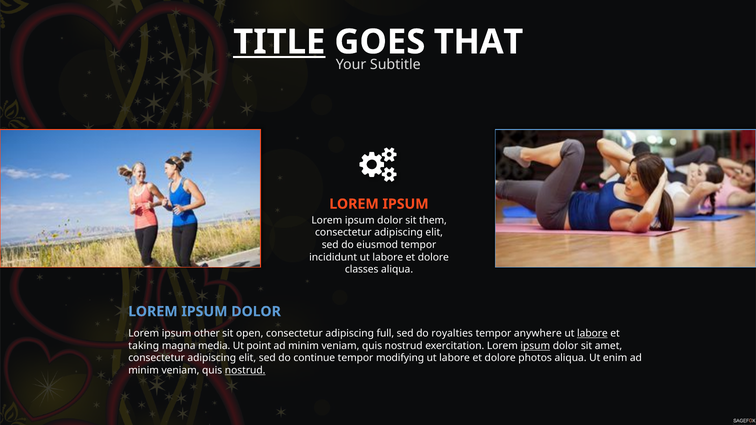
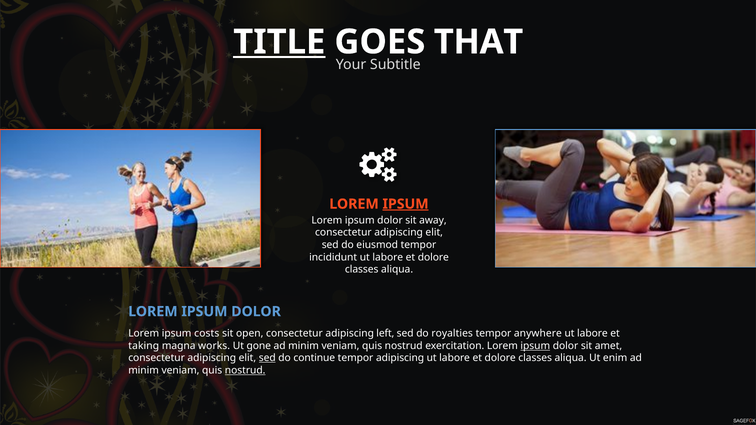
IPSUM at (406, 204) underline: none -> present
them: them -> away
other: other -> costs
full: full -> left
labore at (592, 334) underline: present -> none
media: media -> works
point: point -> gone
sed at (267, 358) underline: none -> present
tempor modifying: modifying -> adipiscing
photos at (535, 358): photos -> classes
